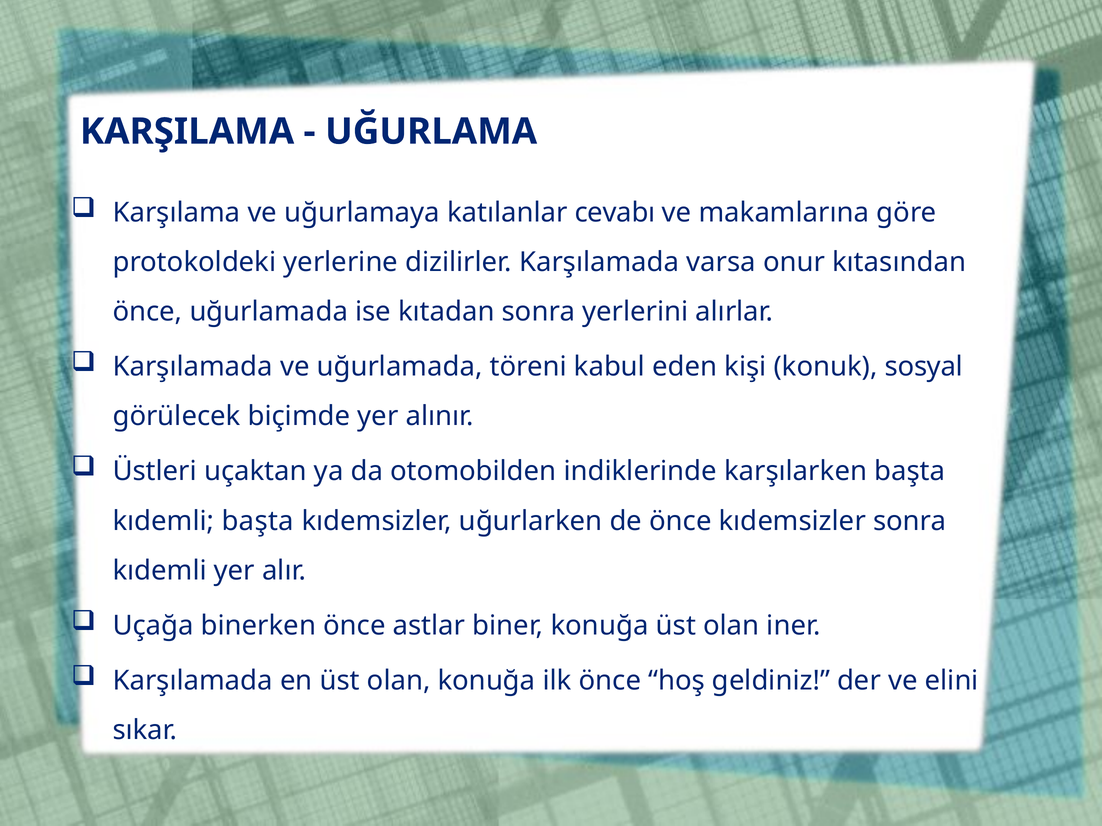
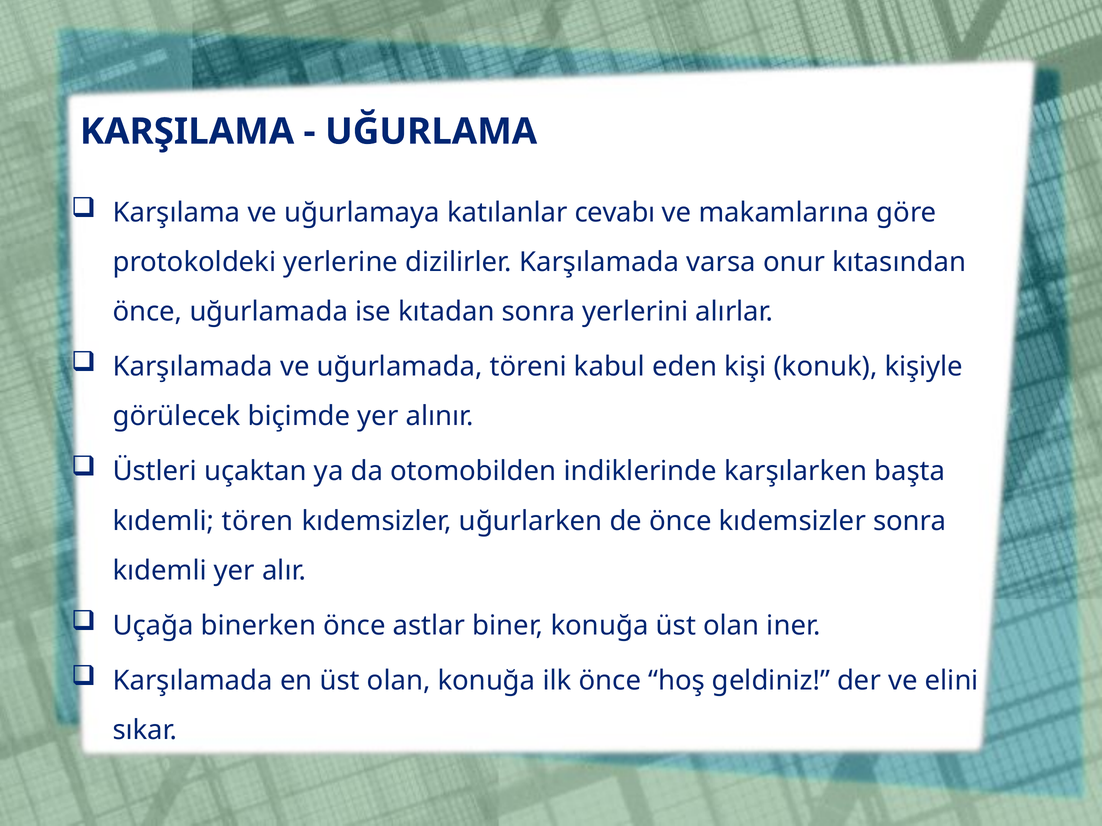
sosyal: sosyal -> kişiyle
kıdemli başta: başta -> tören
